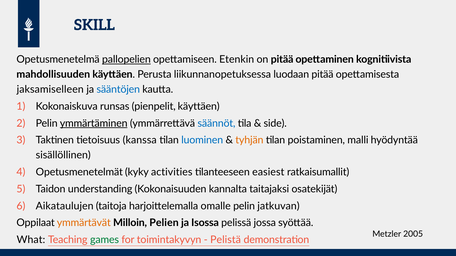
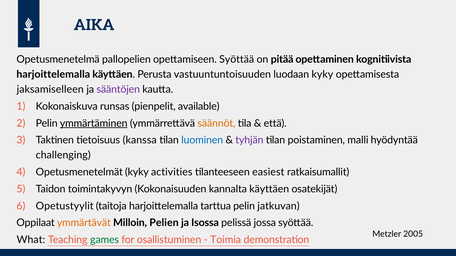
SKILL: SKILL -> AIKA
pallopelien underline: present -> none
opettamiseen Etenkin: Etenkin -> Syöttää
mahdollisuuden at (53, 75): mahdollisuuden -> harjoittelemalla
liikunnanopetuksessa: liikunnanopetuksessa -> vastuuntuntoisuuden
luodaan pitää: pitää -> kyky
sääntöjen colour: blue -> purple
pienpelit käyttäen: käyttäen -> available
säännöt colour: blue -> orange
side: side -> että
tyhjän colour: orange -> purple
sisällöllinen: sisällöllinen -> challenging
understanding: understanding -> toimintakyvyn
kannalta taitajaksi: taitajaksi -> käyttäen
Aikataulujen: Aikataulujen -> Opetustyylit
omalle: omalle -> tarttua
toimintakyvyn: toimintakyvyn -> osallistuminen
Pelistä: Pelistä -> Toimia
